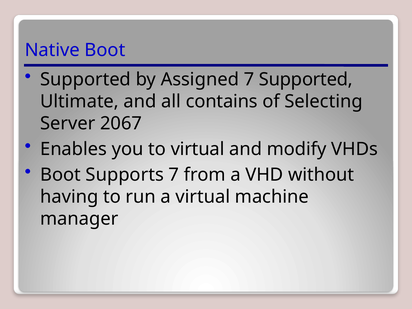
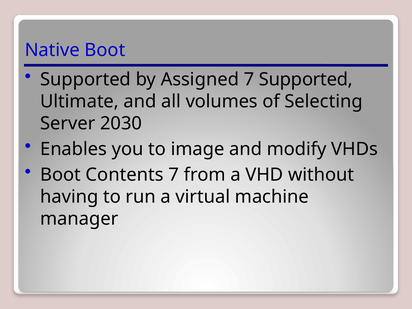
contains: contains -> volumes
2067: 2067 -> 2030
to virtual: virtual -> image
Supports: Supports -> Contents
